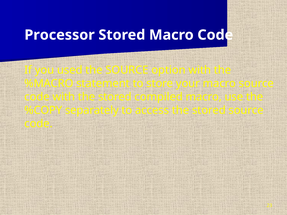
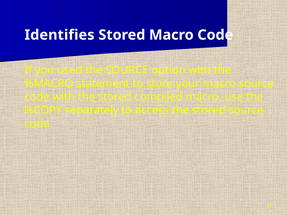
Processor: Processor -> Identifies
